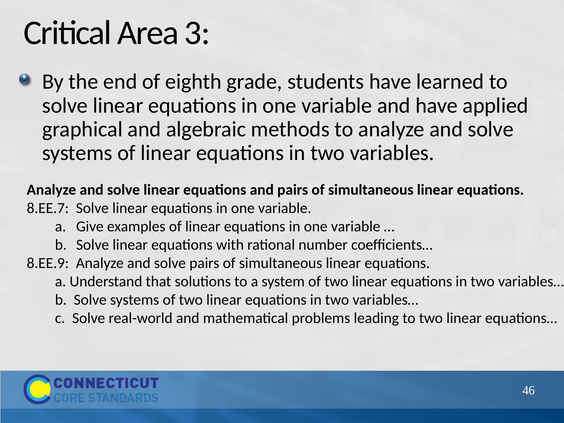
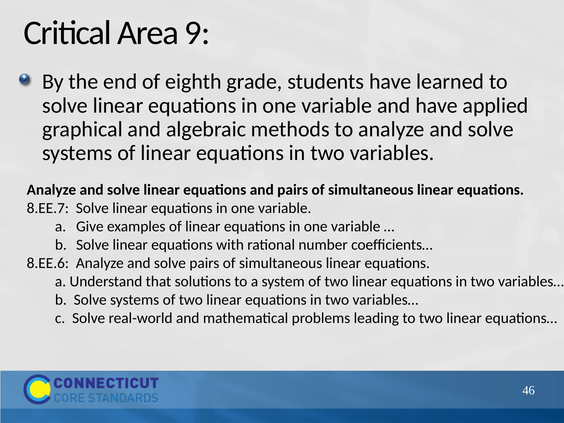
3: 3 -> 9
8.EE.9: 8.EE.9 -> 8.EE.6
